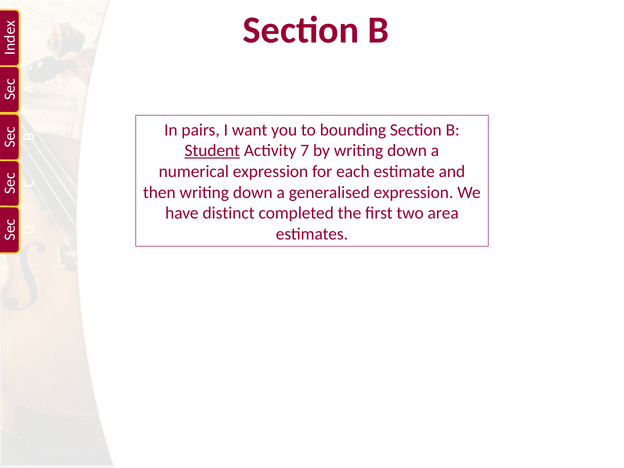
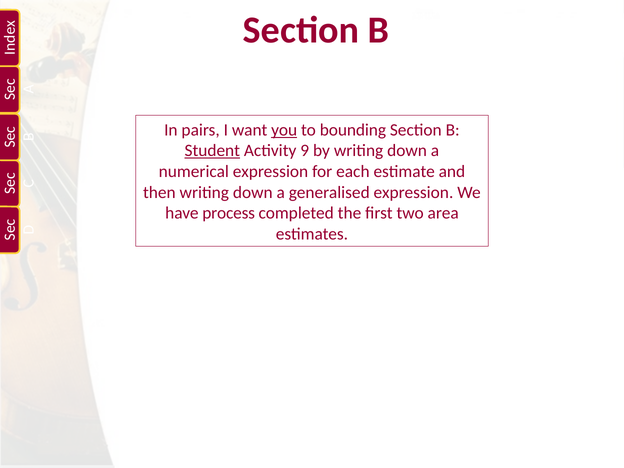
you underline: none -> present
7: 7 -> 9
distinct: distinct -> process
